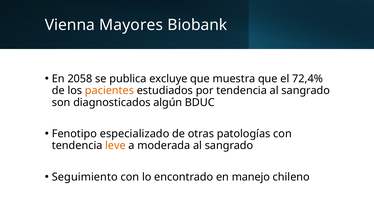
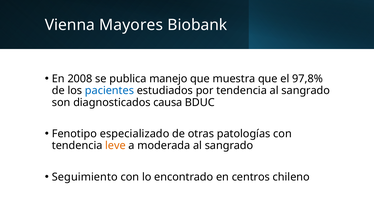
2058: 2058 -> 2008
excluye: excluye -> manejo
72,4%: 72,4% -> 97,8%
pacientes colour: orange -> blue
algún: algún -> causa
manejo: manejo -> centros
